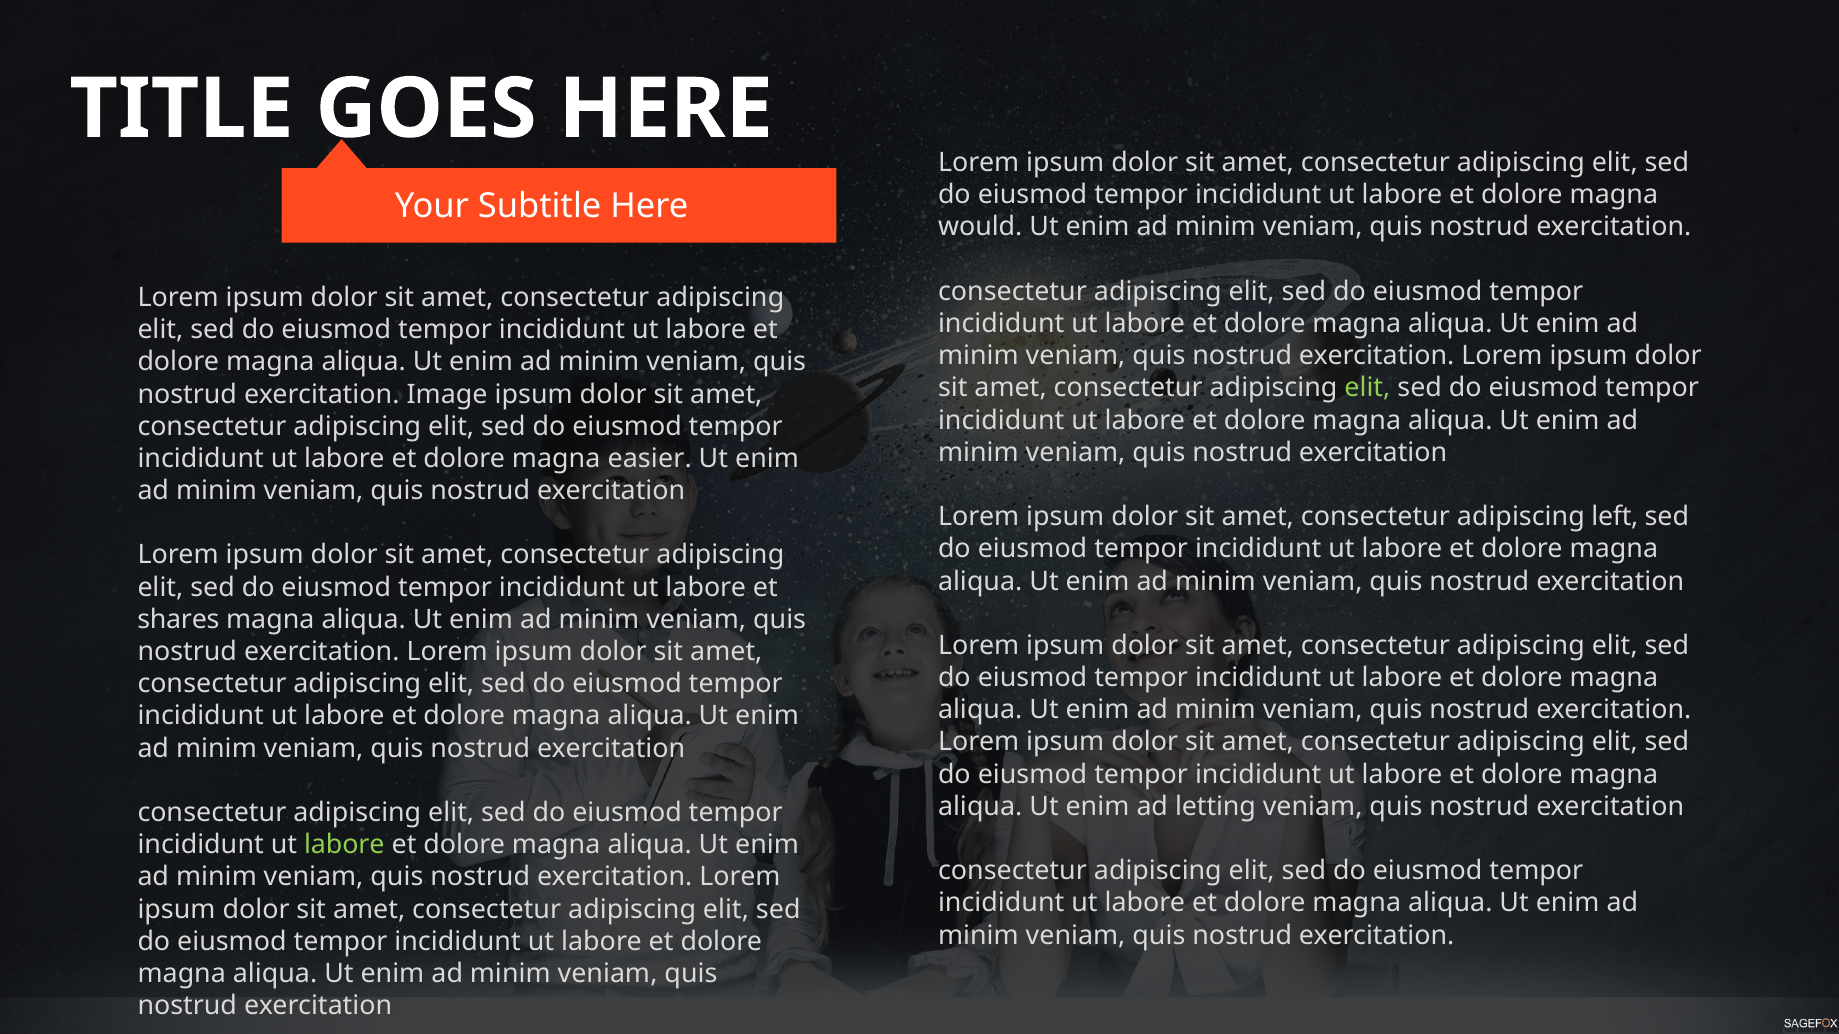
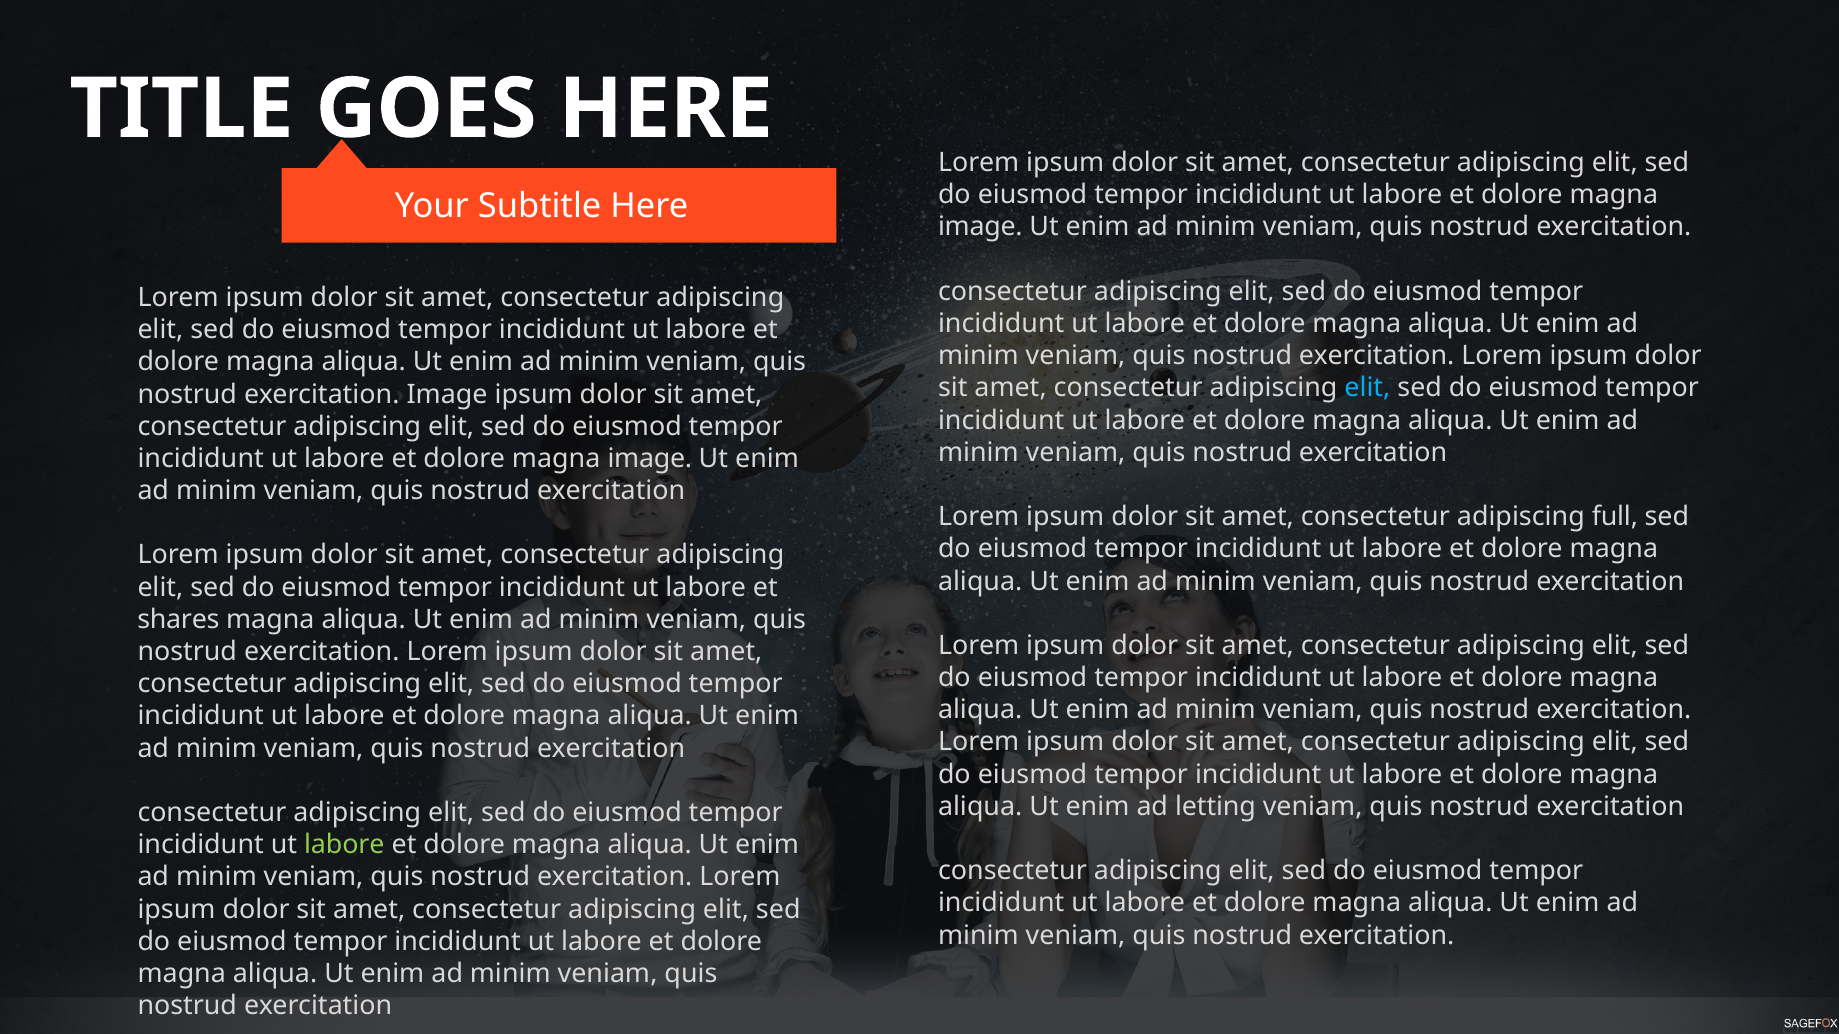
would at (980, 227): would -> image
elit at (1367, 388) colour: light green -> light blue
easier at (650, 459): easier -> image
left: left -> full
